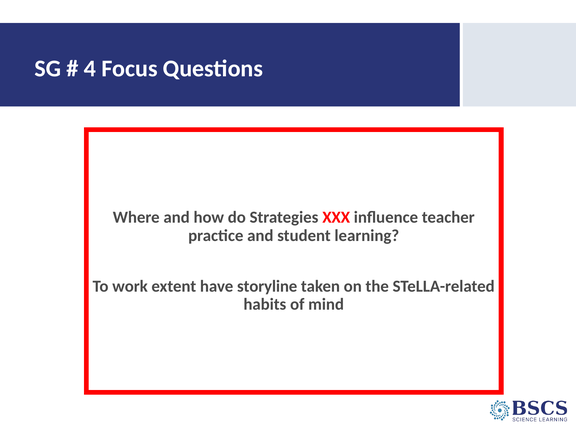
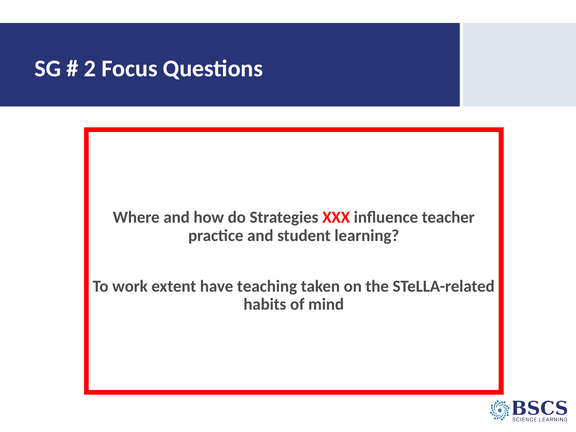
4: 4 -> 2
storyline: storyline -> teaching
